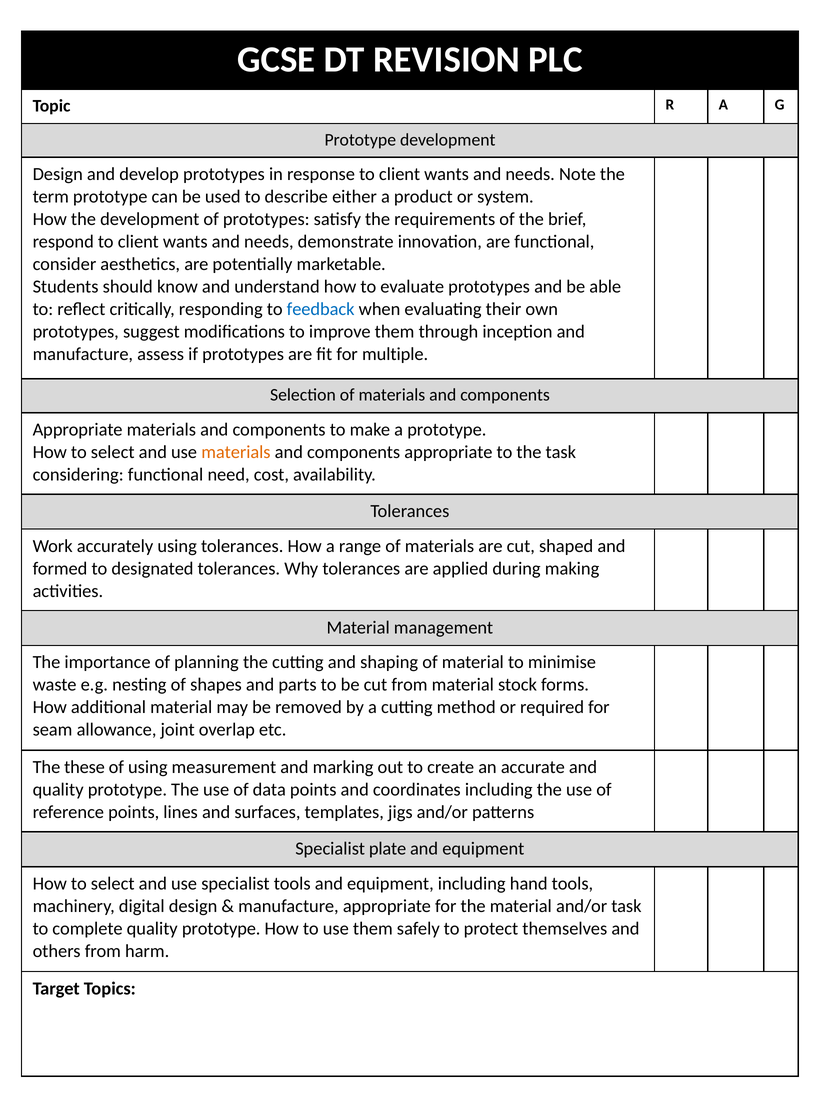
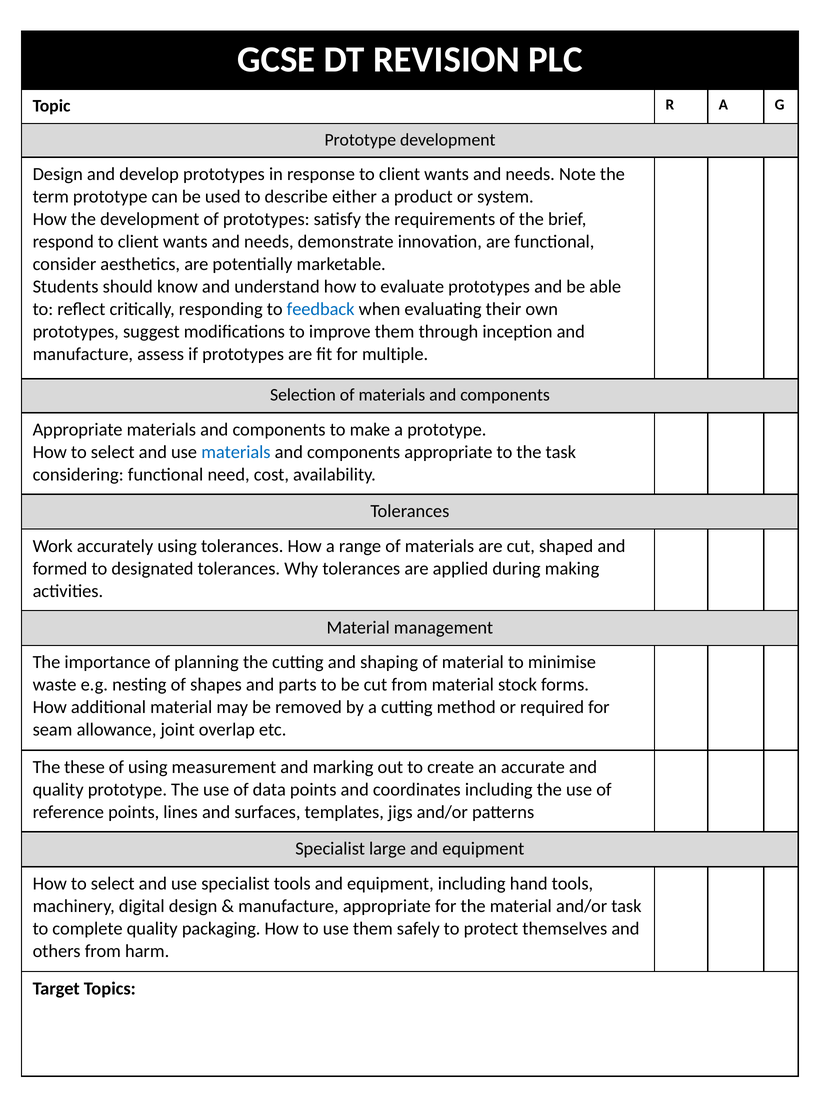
materials at (236, 452) colour: orange -> blue
plate: plate -> large
complete quality prototype: prototype -> packaging
